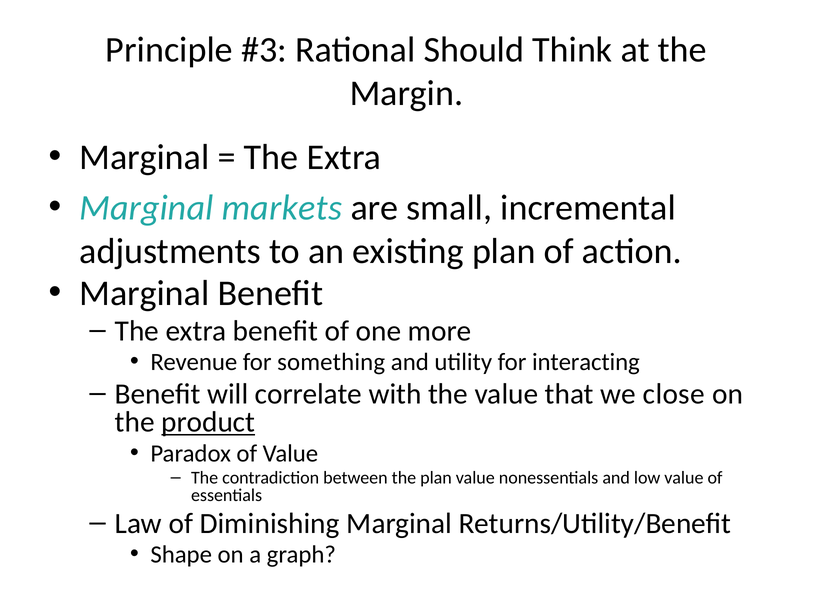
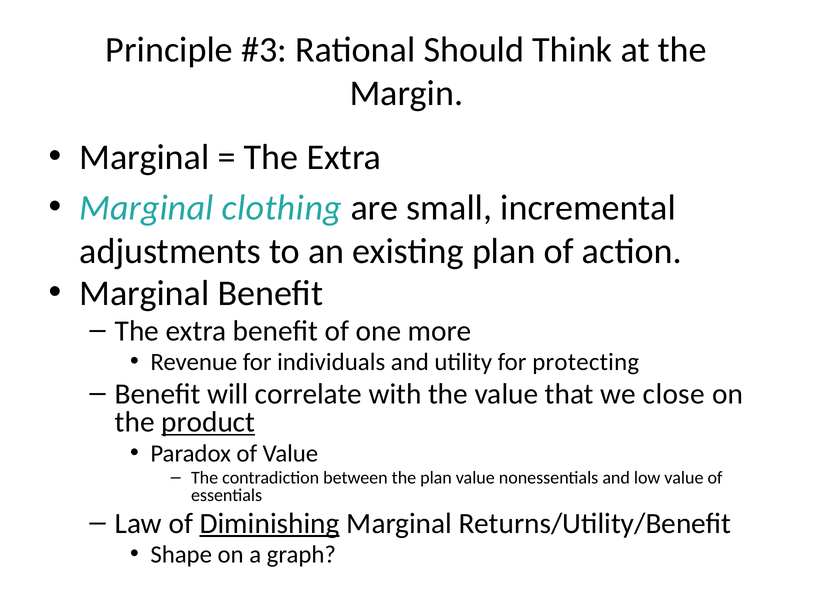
markets: markets -> clothing
something: something -> individuals
interacting: interacting -> protecting
Diminishing underline: none -> present
